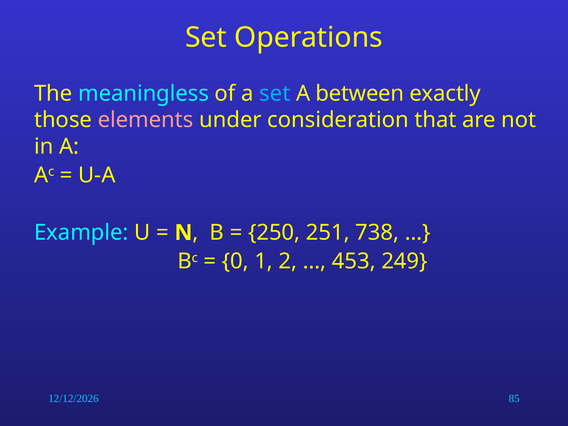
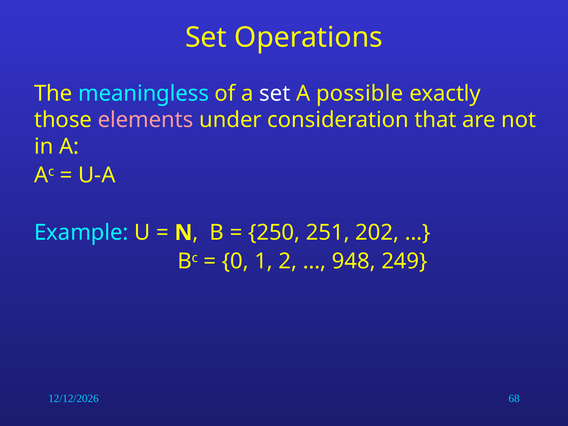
set at (275, 93) colour: light blue -> white
between: between -> possible
738: 738 -> 202
453: 453 -> 948
85: 85 -> 68
